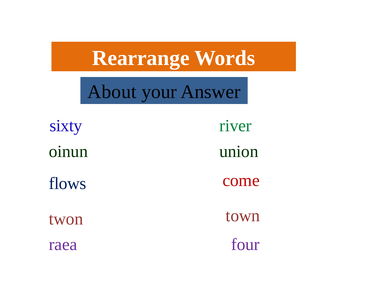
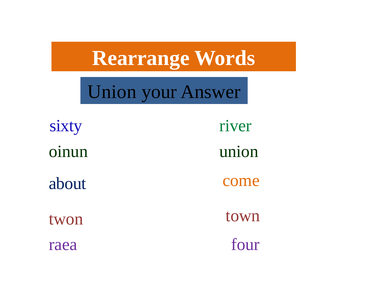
About at (112, 92): About -> Union
come colour: red -> orange
flows: flows -> about
